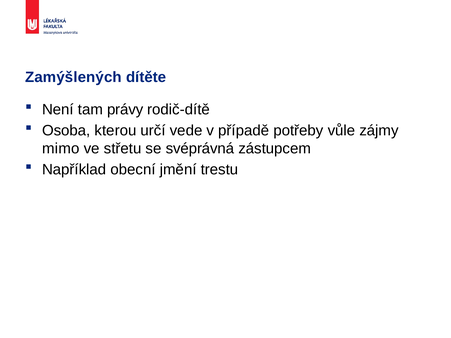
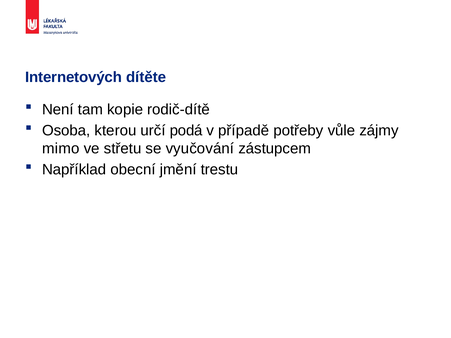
Zamýšlených: Zamýšlených -> Internetových
právy: právy -> kopie
vede: vede -> podá
svéprávná: svéprávná -> vyučování
